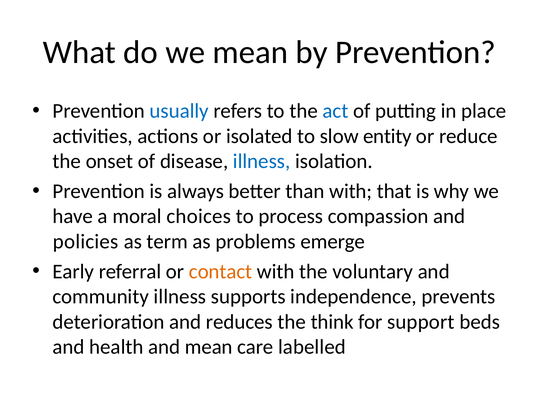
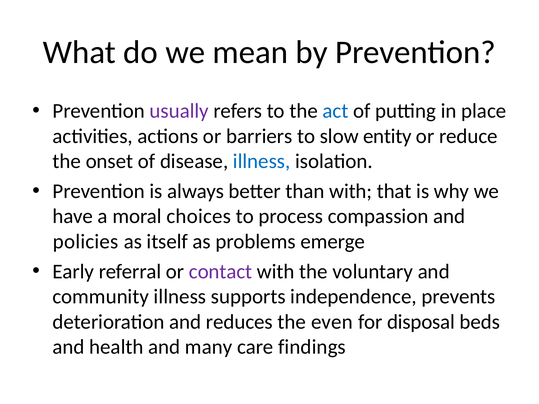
usually colour: blue -> purple
isolated: isolated -> barriers
term: term -> itself
contact colour: orange -> purple
think: think -> even
support: support -> disposal
and mean: mean -> many
labelled: labelled -> findings
